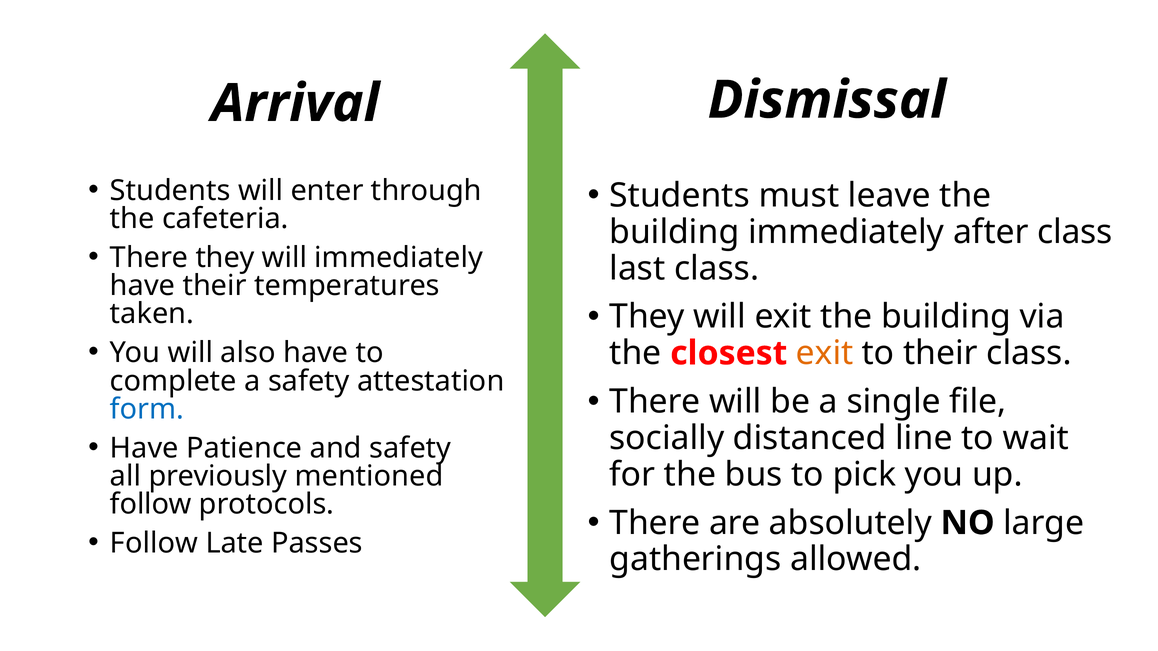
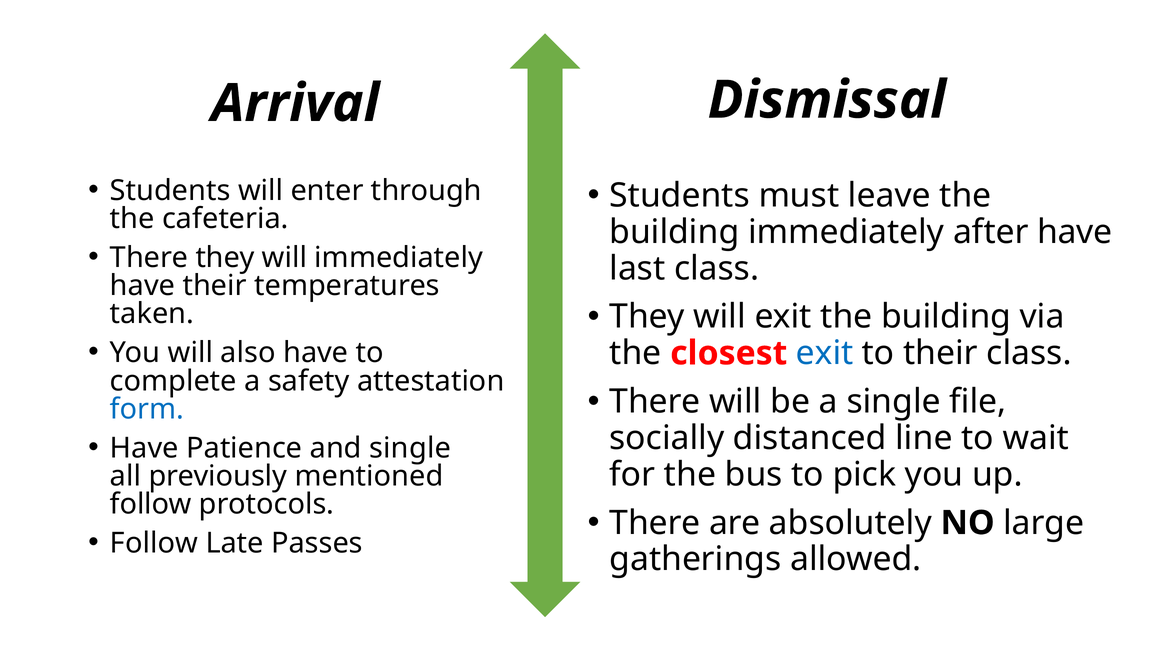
after class: class -> have
exit at (825, 353) colour: orange -> blue
and safety: safety -> single
